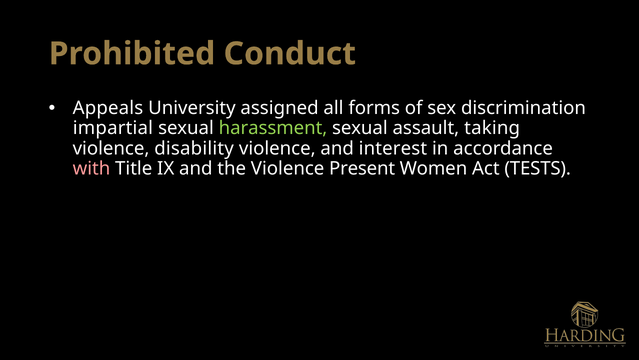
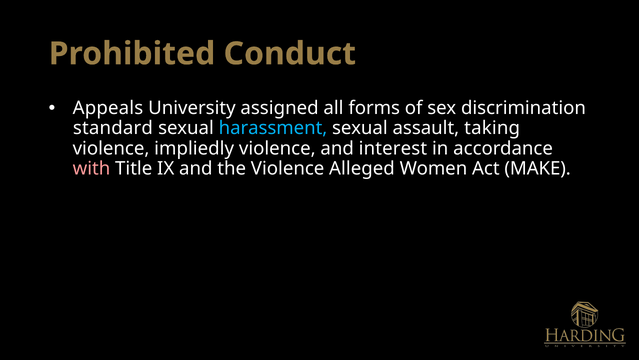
impartial: impartial -> standard
harassment colour: light green -> light blue
disability: disability -> impliedly
Present: Present -> Alleged
TESTS: TESTS -> MAKE
